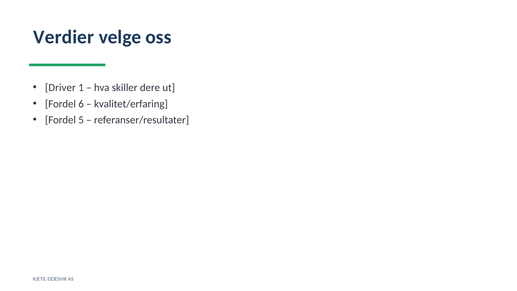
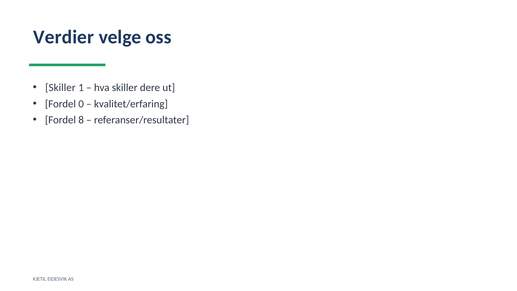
Driver at (60, 88): Driver -> Skiller
6: 6 -> 0
5: 5 -> 8
